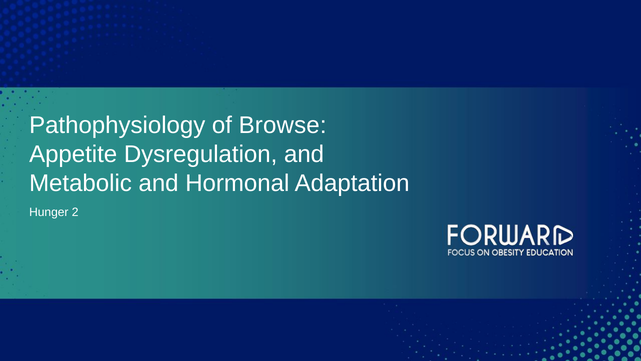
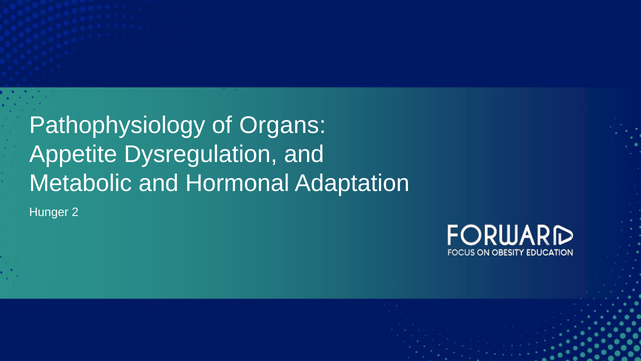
Browse: Browse -> Organs
